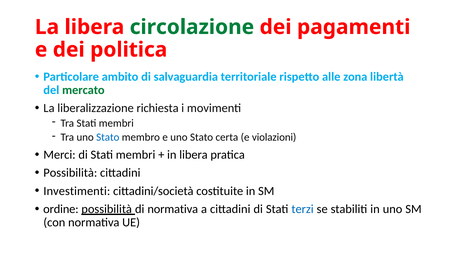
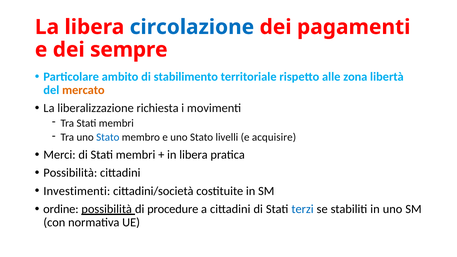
circolazione colour: green -> blue
politica: politica -> sempre
salvaguardia: salvaguardia -> stabilimento
mercato colour: green -> orange
certa: certa -> livelli
violazioni: violazioni -> acquisire
di normativa: normativa -> procedure
